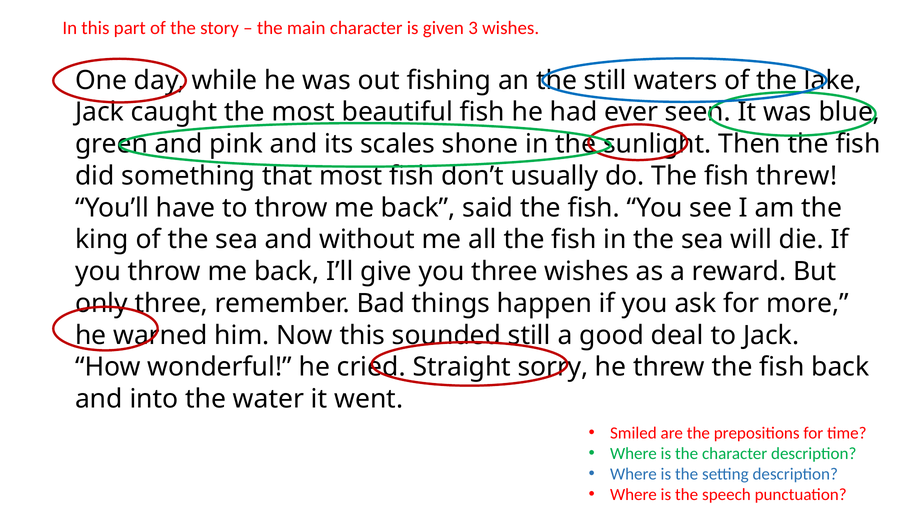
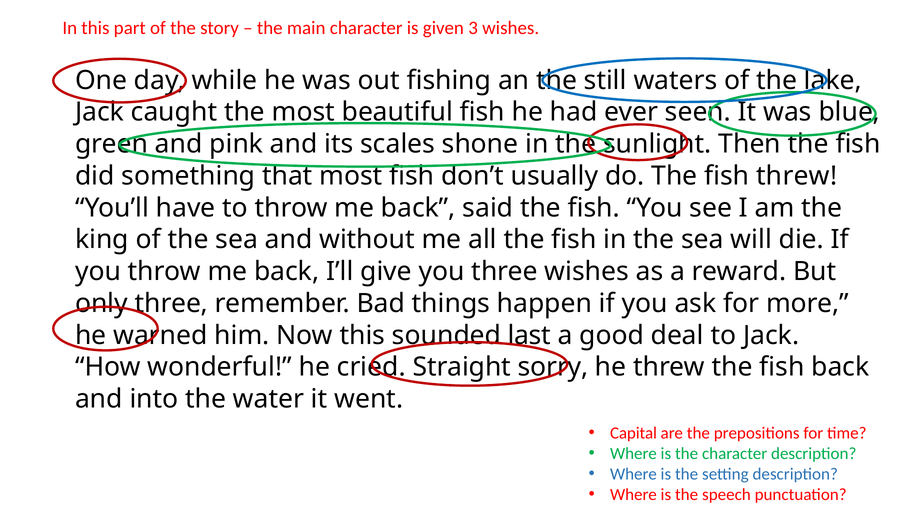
sounded still: still -> last
Smiled: Smiled -> Capital
